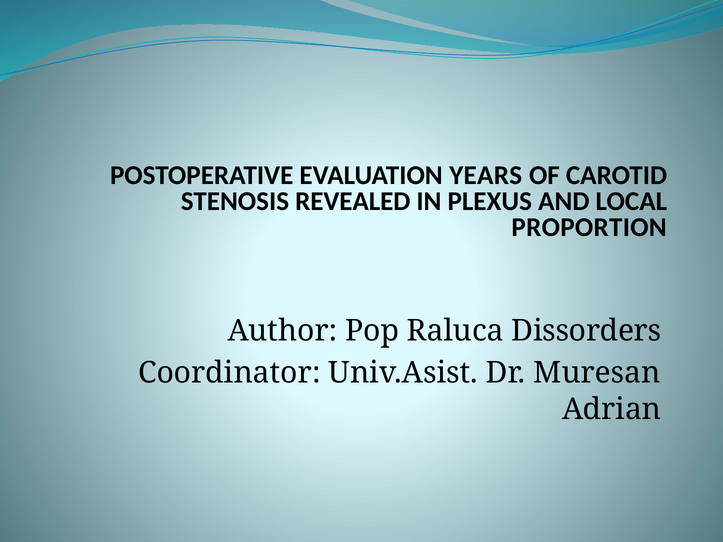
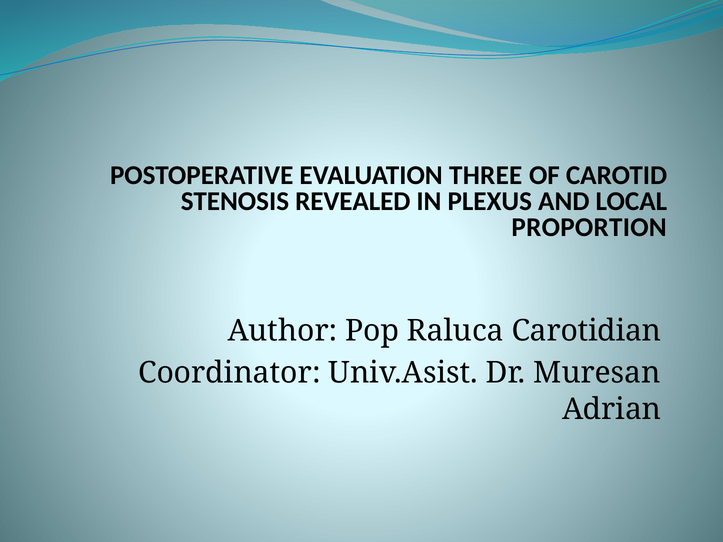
YEARS: YEARS -> THREE
Dissorders: Dissorders -> Carotidian
